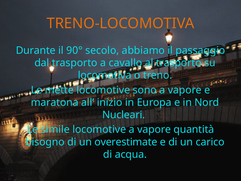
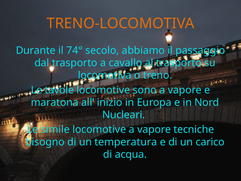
90°: 90° -> 74°
mette: mette -> tavole
quantità: quantità -> tecniche
overestimate: overestimate -> temperatura
